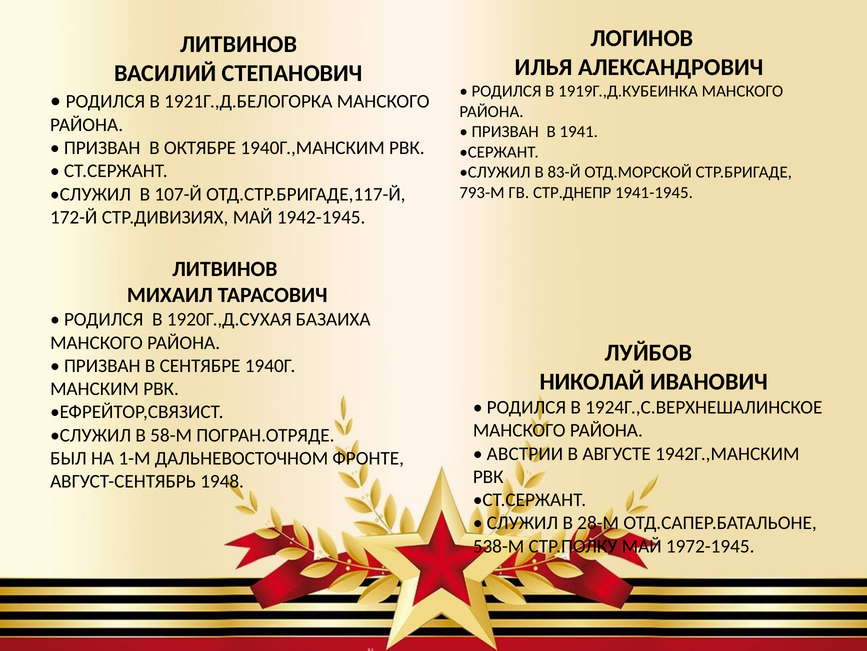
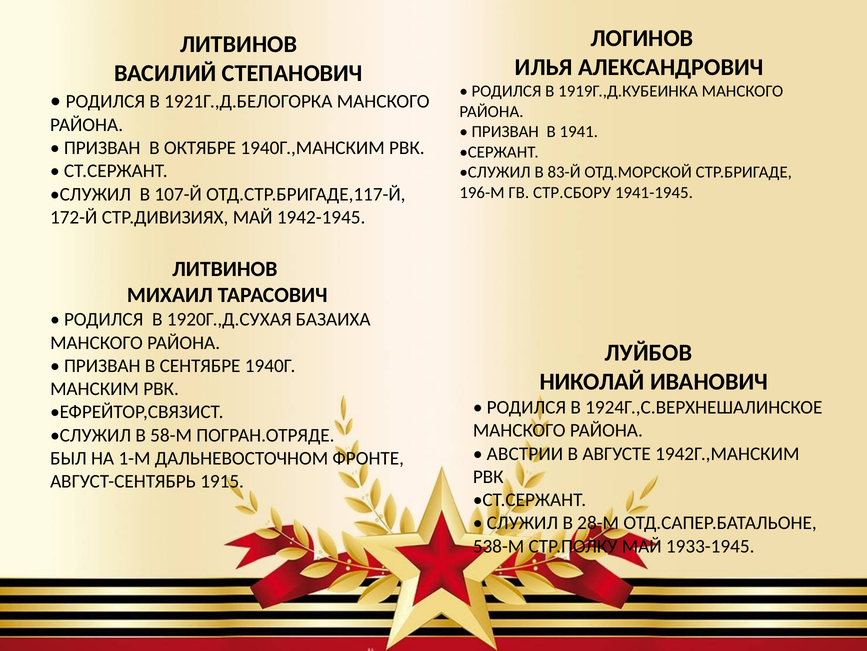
793-М: 793-М -> 196-М
СТР.ДНЕПР: СТР.ДНЕПР -> СТР.СБОРУ
1948: 1948 -> 1915
1972-1945: 1972-1945 -> 1933-1945
